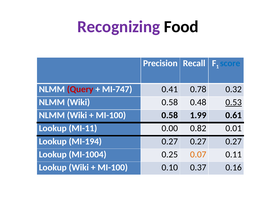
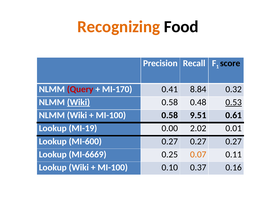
Recognizing colour: purple -> orange
score colour: blue -> black
MI-747: MI-747 -> MI-170
0.78: 0.78 -> 8.84
Wiki at (78, 102) underline: none -> present
1.99: 1.99 -> 9.51
MI-11: MI-11 -> MI-19
0.82: 0.82 -> 2.02
MI-194: MI-194 -> MI-600
MI-1004: MI-1004 -> MI-6669
